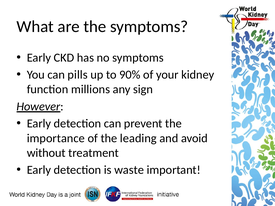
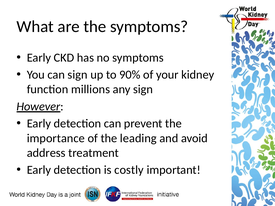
can pills: pills -> sign
without: without -> address
waste: waste -> costly
